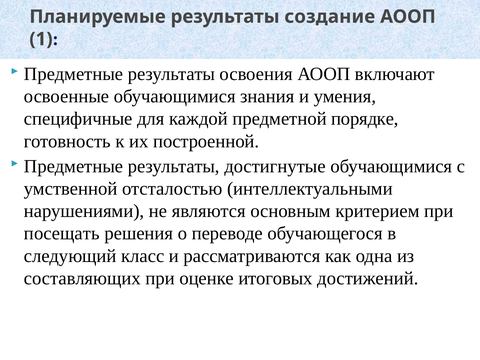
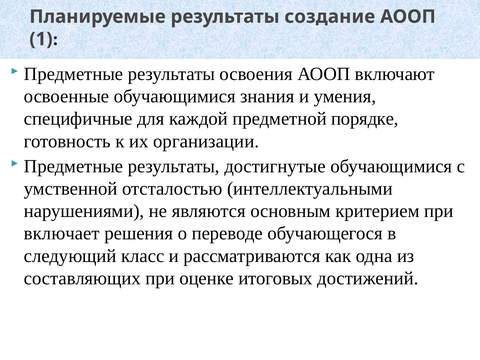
построенной: построенной -> организации
посещать: посещать -> включает
